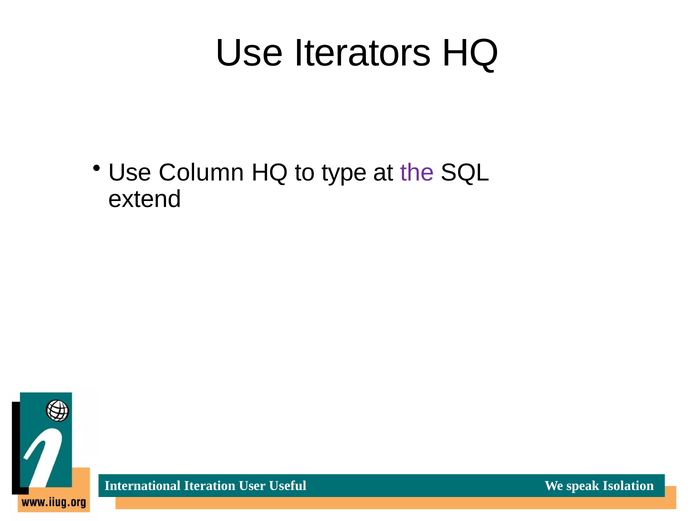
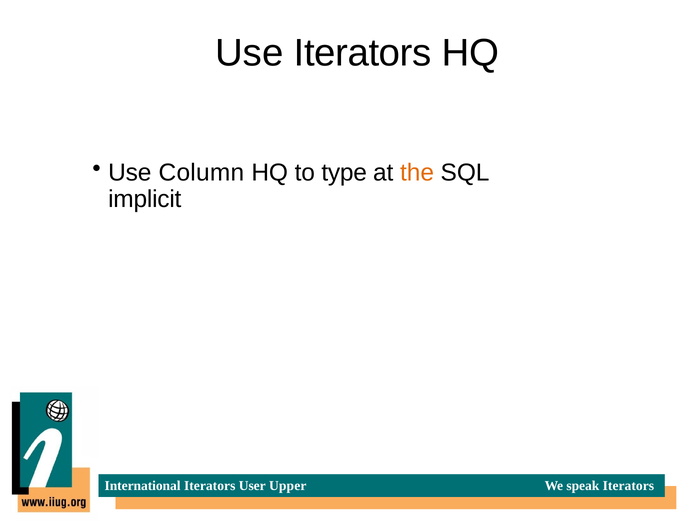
the colour: purple -> orange
extend: extend -> implicit
International Iteration: Iteration -> Iterators
Useful: Useful -> Upper
speak Isolation: Isolation -> Iterators
